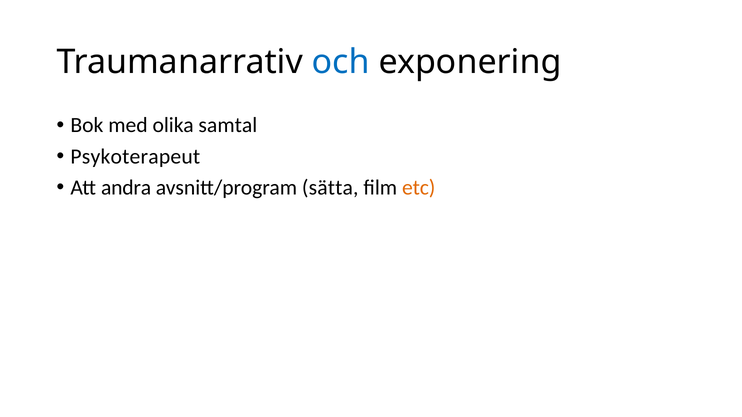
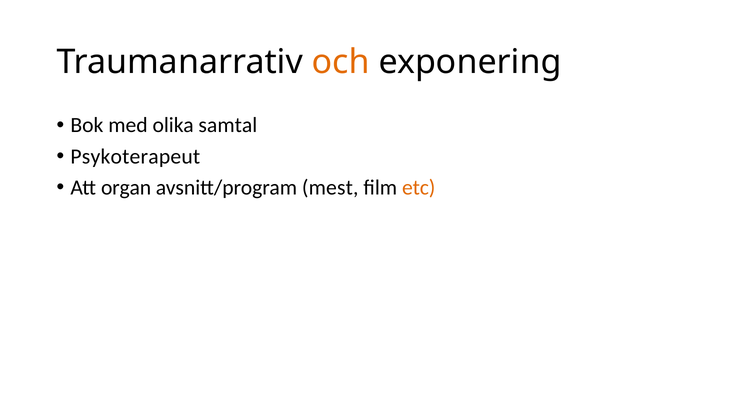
och colour: blue -> orange
andra: andra -> organ
sätta: sätta -> mest
